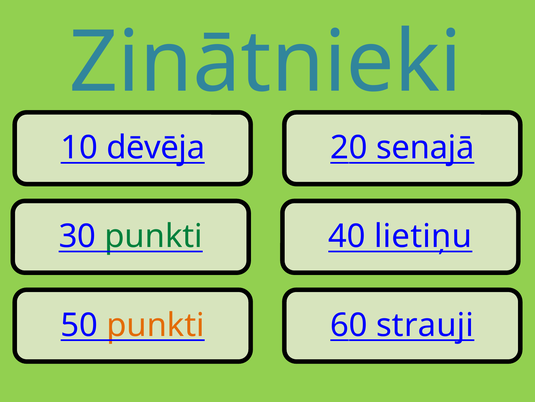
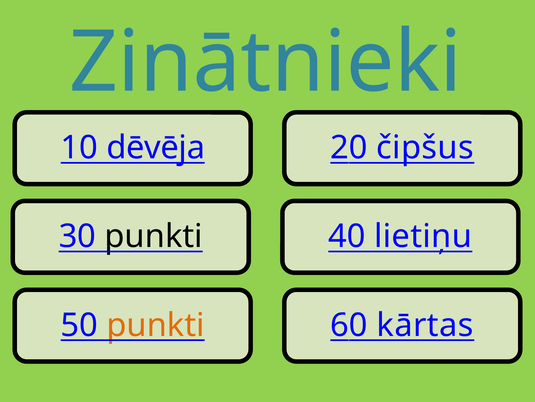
senajā: senajā -> čipšus
punkti at (154, 236) colour: green -> black
strauji: strauji -> kārtas
